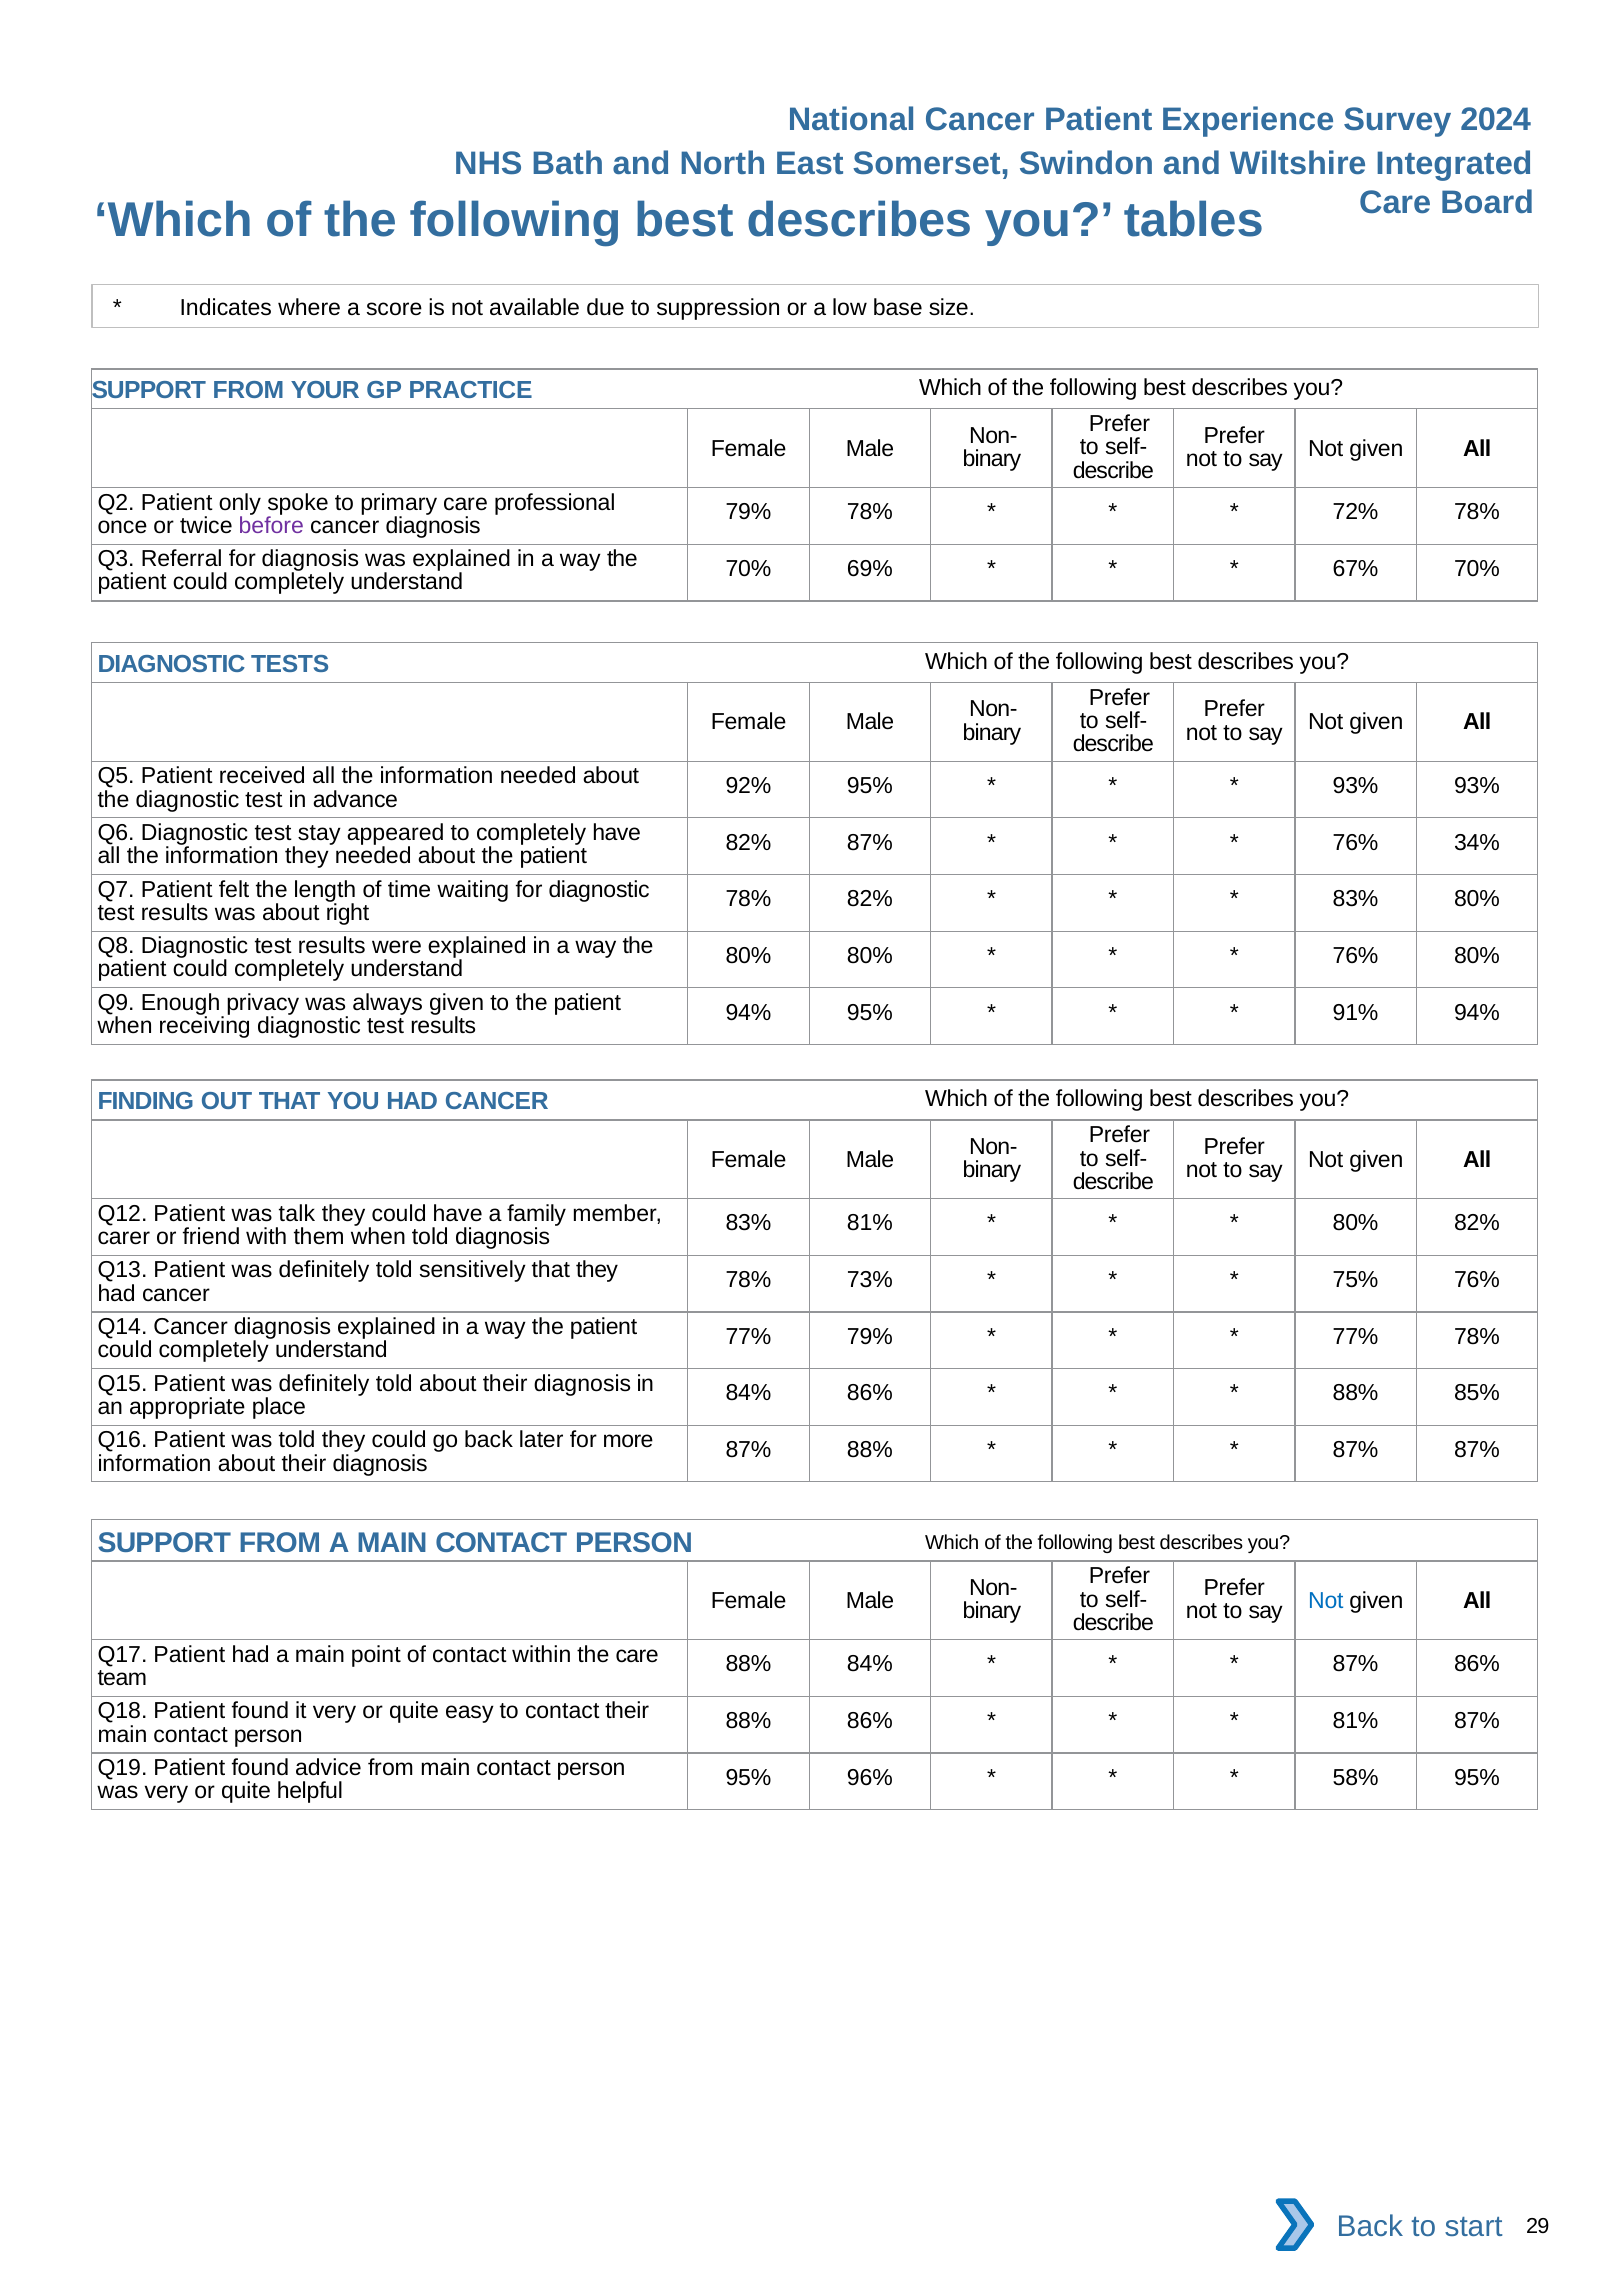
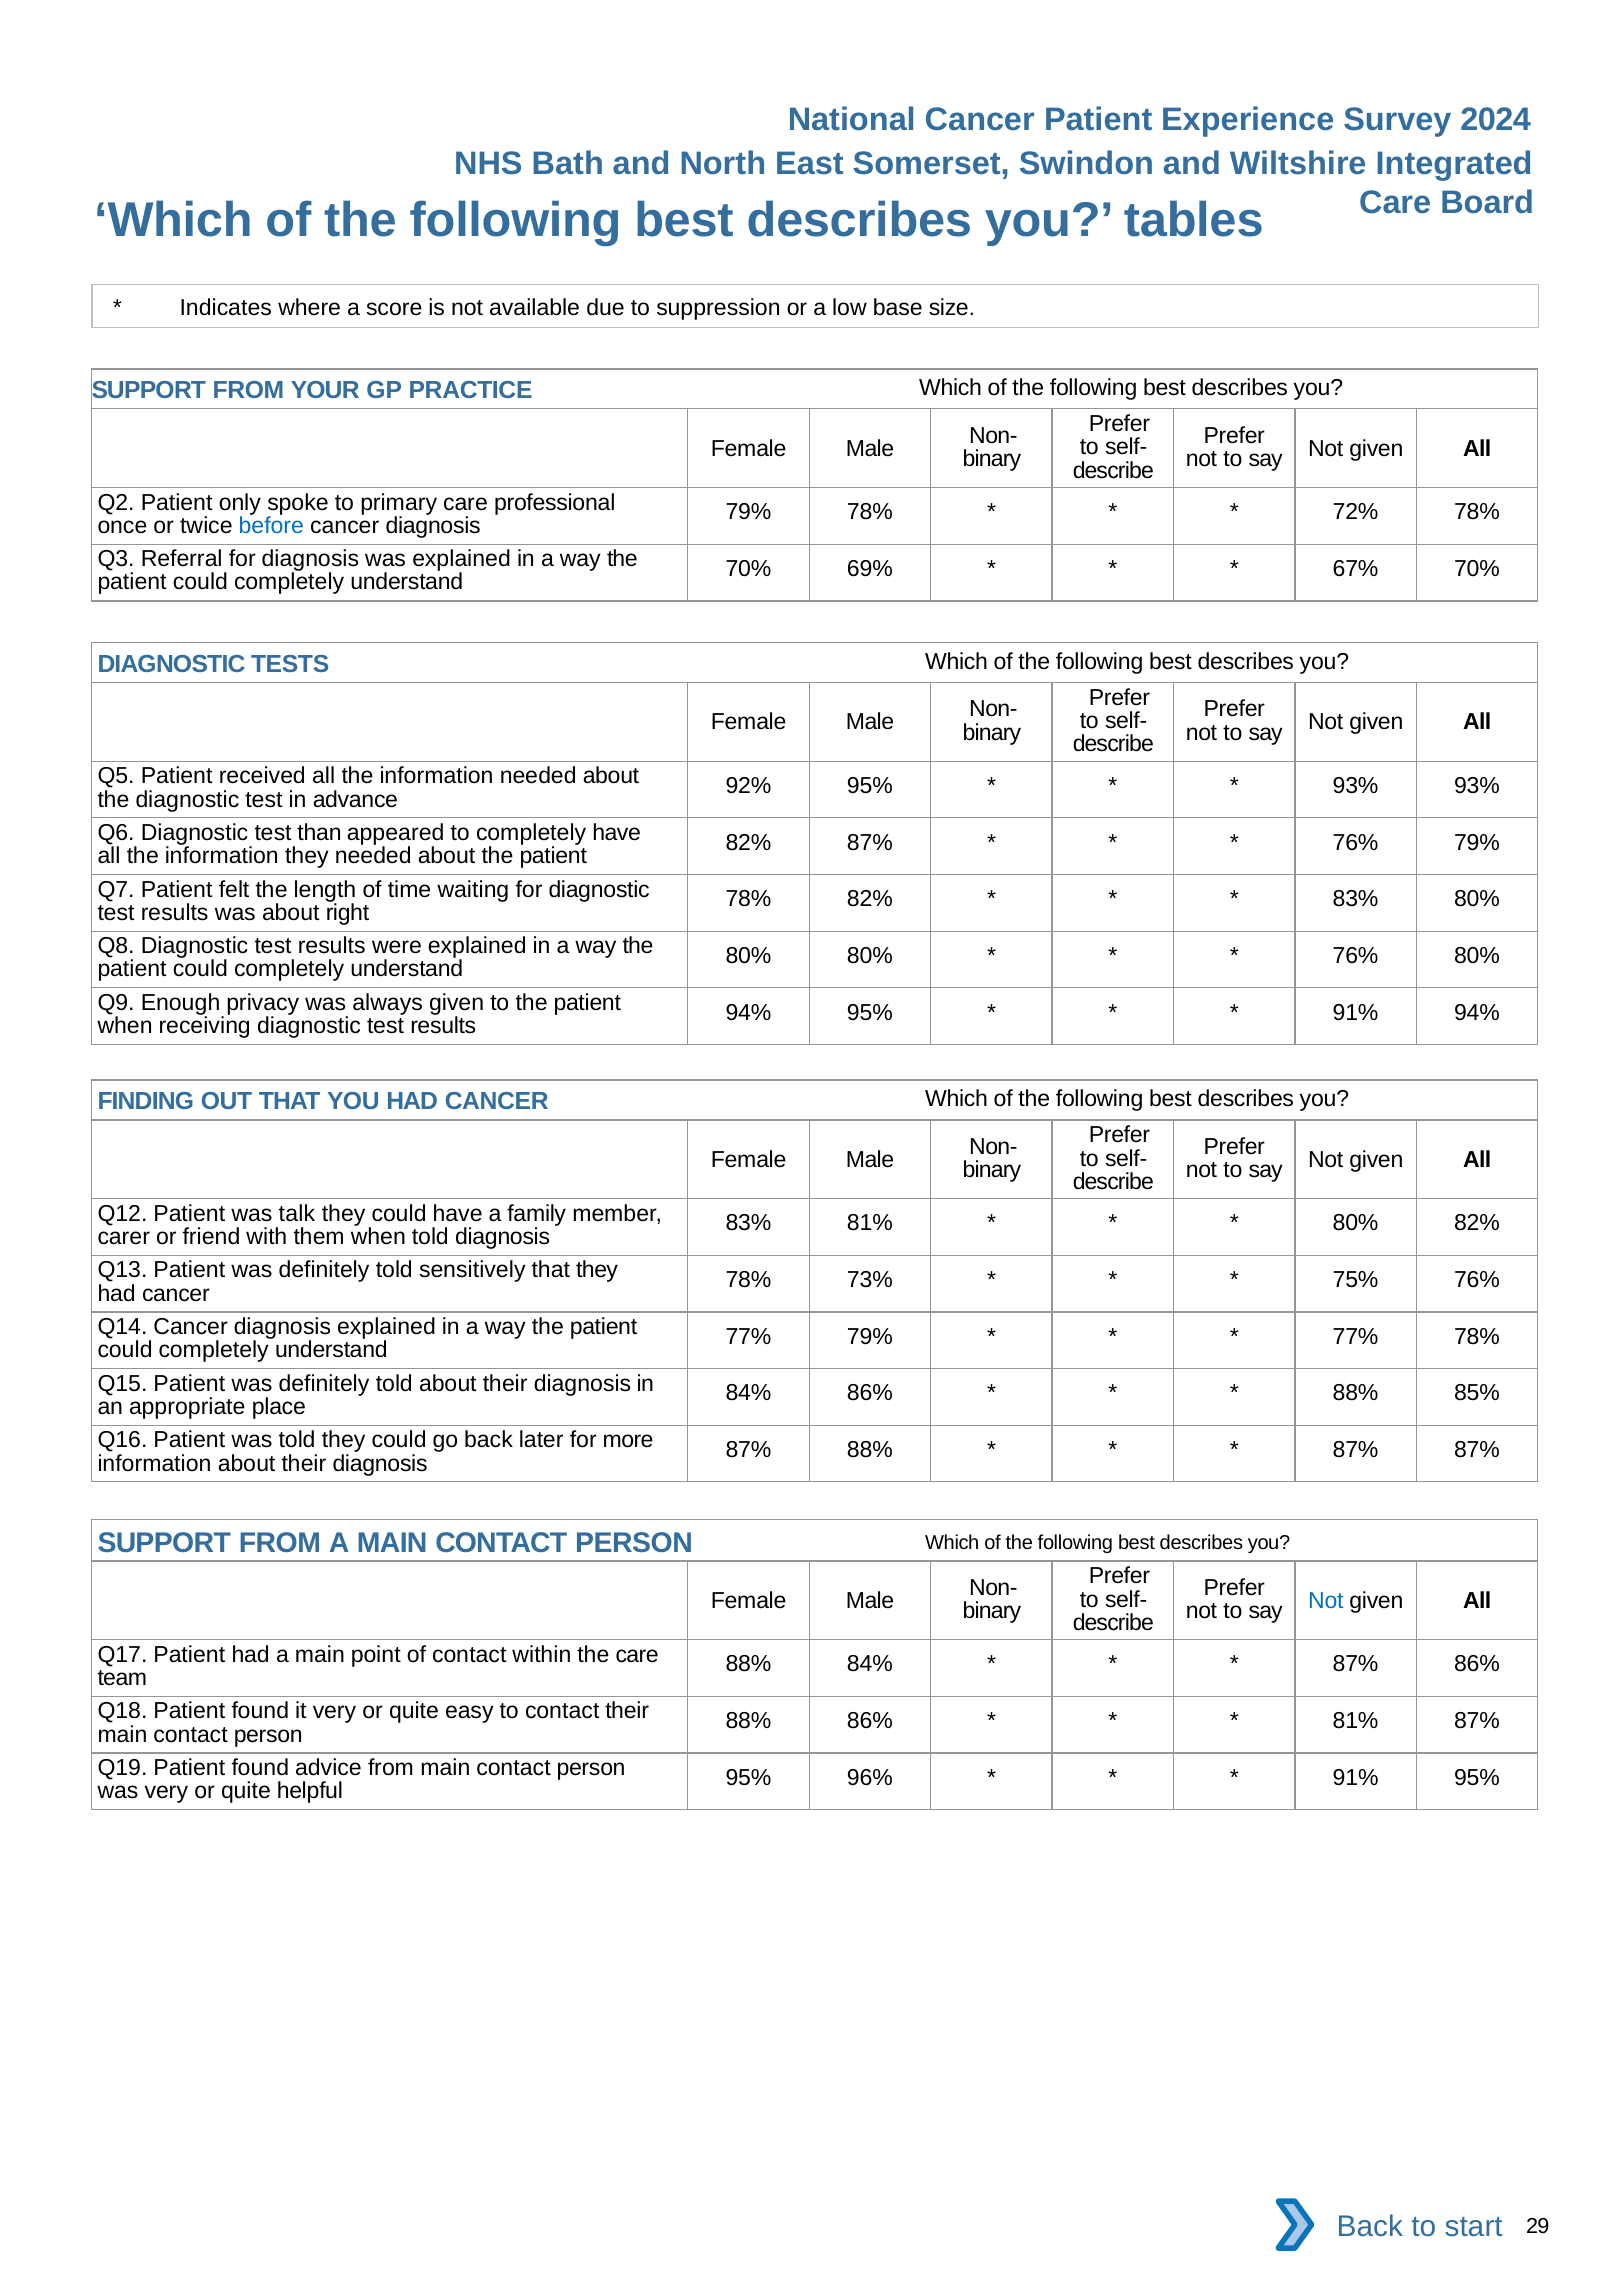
before colour: purple -> blue
stay: stay -> than
76% 34%: 34% -> 79%
58% at (1356, 1777): 58% -> 91%
